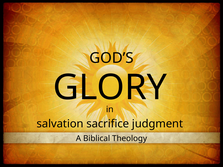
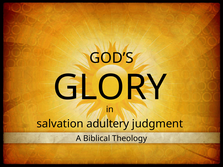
sacrifice: sacrifice -> adultery
